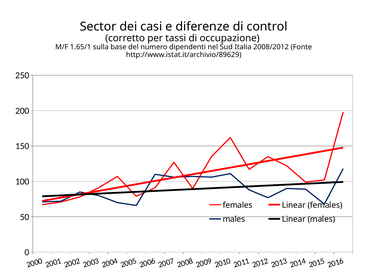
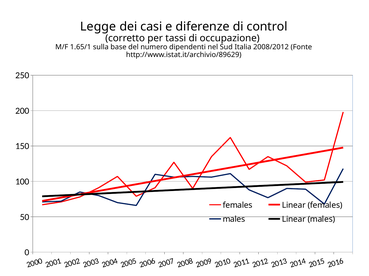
Sector: Sector -> Legge
